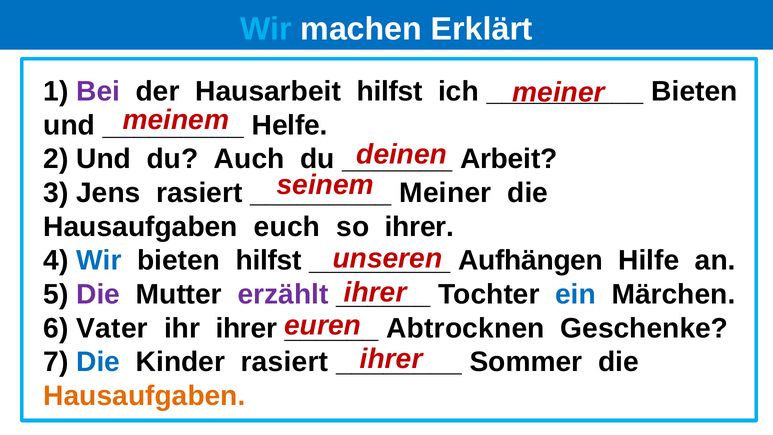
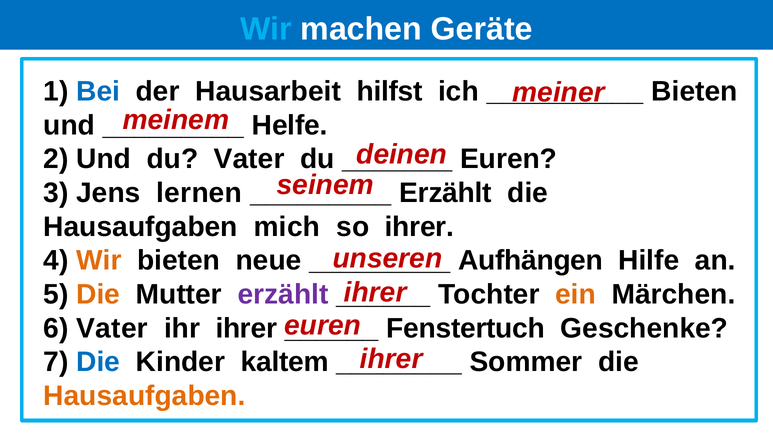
Erklärt: Erklärt -> Geräte
Bei colour: purple -> blue
du Auch: Auch -> Vater
Arbeit at (509, 159): Arbeit -> Euren
Jens rasiert: rasiert -> lernen
Meiner at (445, 193): Meiner -> Erzählt
euch: euch -> mich
Wir at (99, 261) colour: blue -> orange
bieten hilfst: hilfst -> neue
Die at (98, 294) colour: purple -> orange
ein colour: blue -> orange
Abtrocknen: Abtrocknen -> Fenstertuch
Kinder rasiert: rasiert -> kaltem
